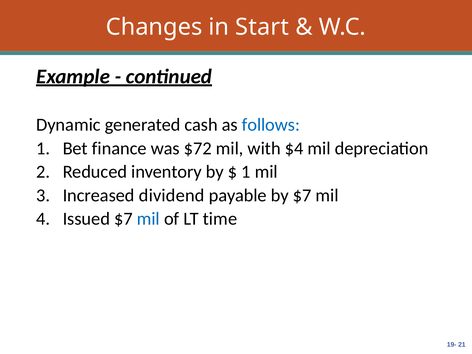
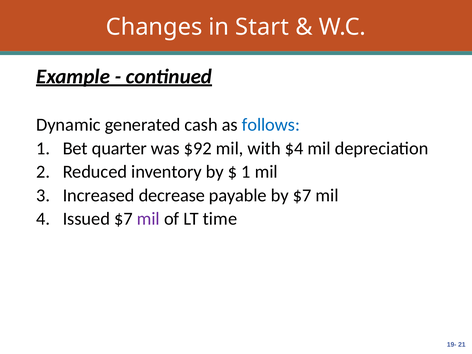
finance: finance -> quarter
$72: $72 -> $92
dividend: dividend -> decrease
mil at (148, 219) colour: blue -> purple
